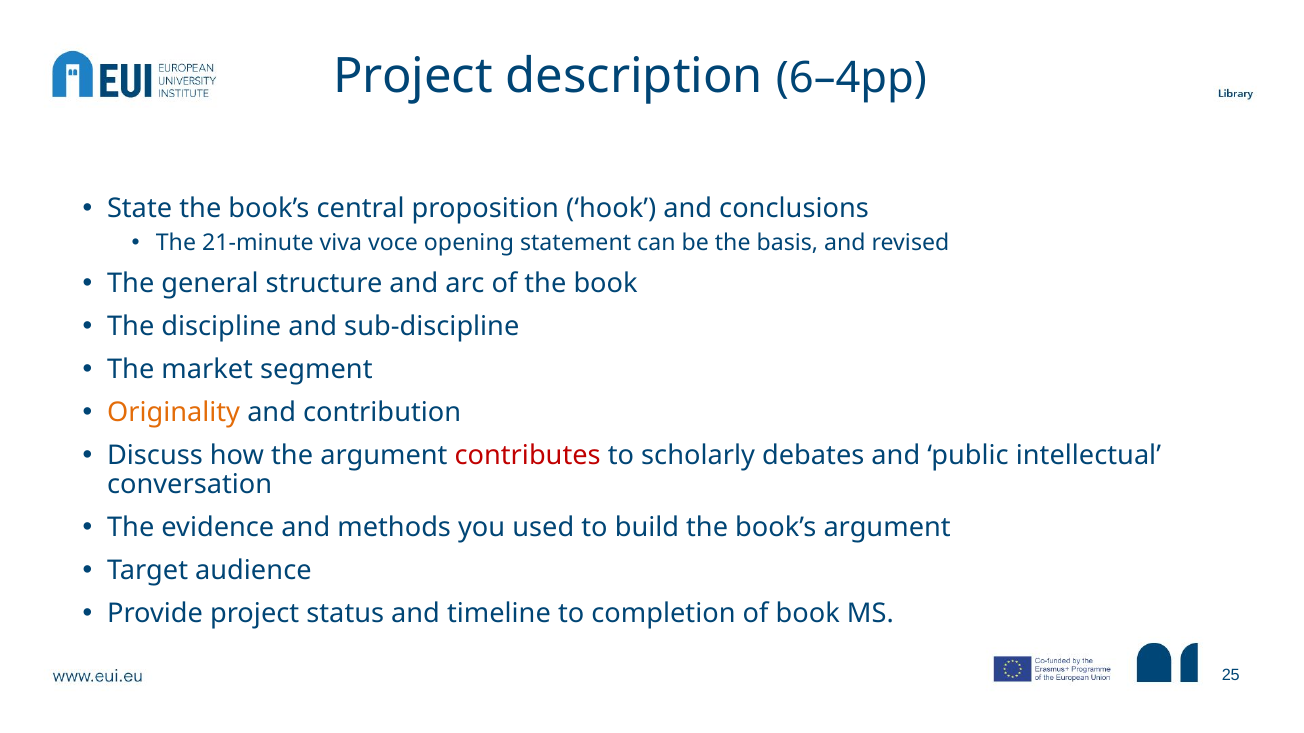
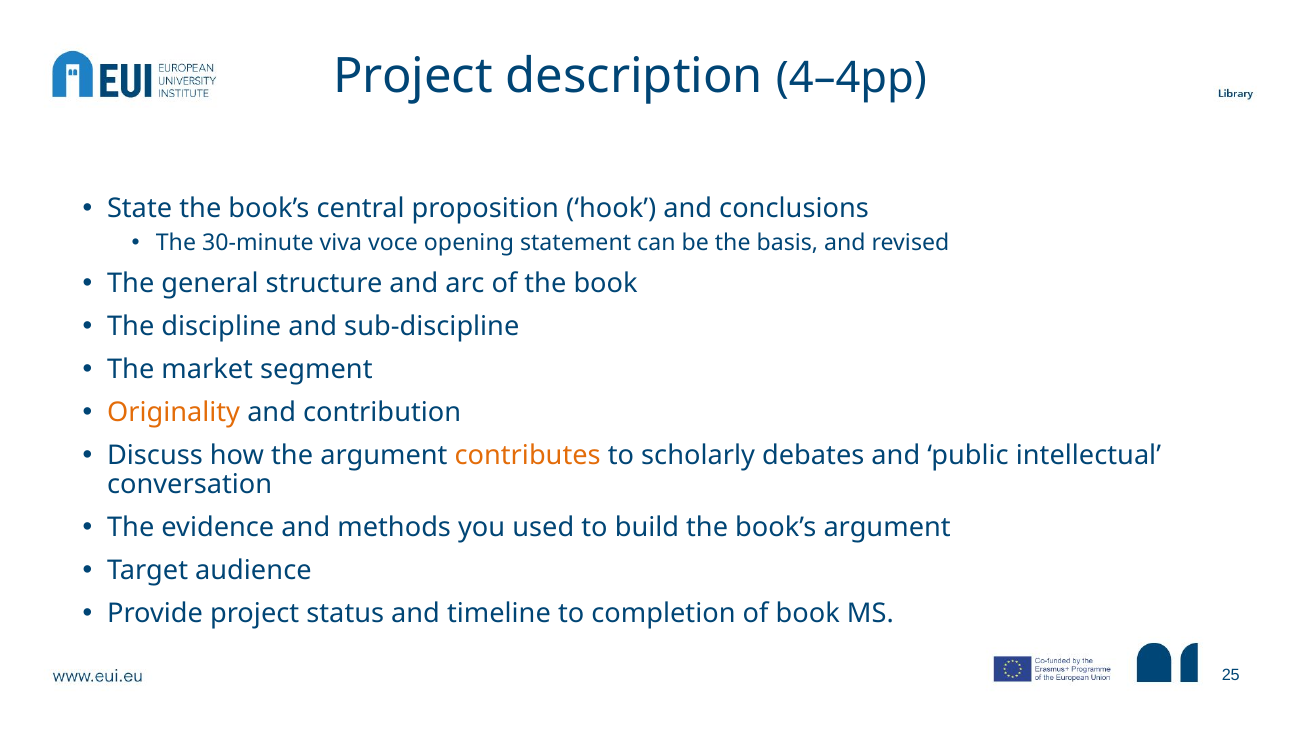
6–4pp: 6–4pp -> 4–4pp
21-minute: 21-minute -> 30-minute
contributes colour: red -> orange
